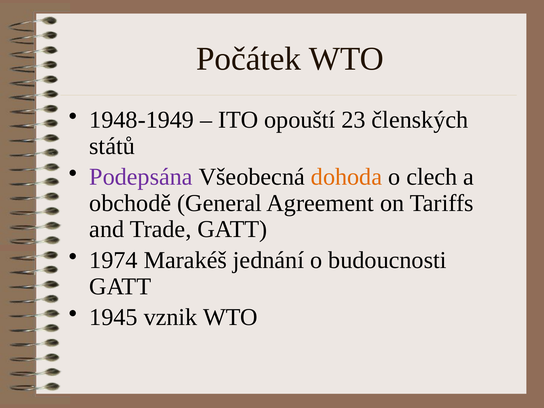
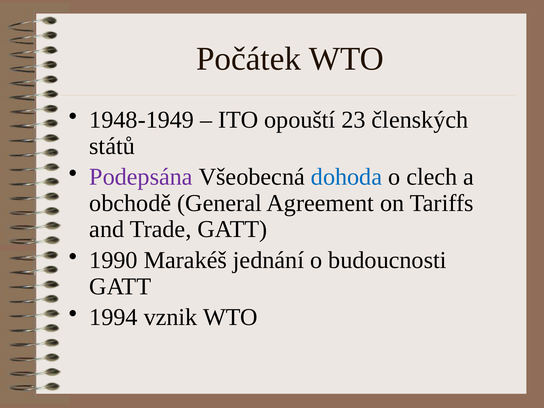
dohoda colour: orange -> blue
1974: 1974 -> 1990
1945: 1945 -> 1994
